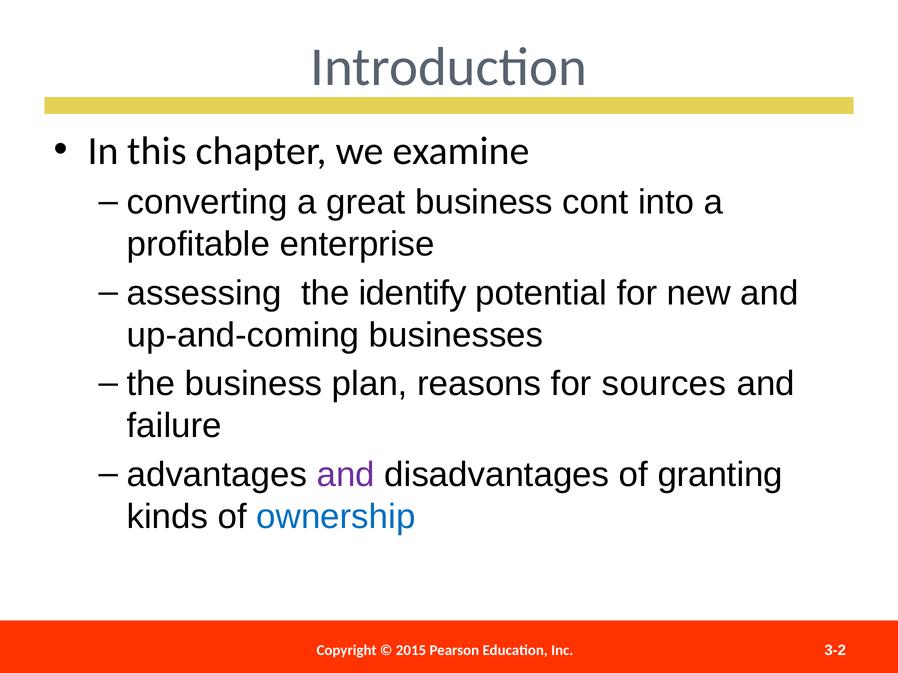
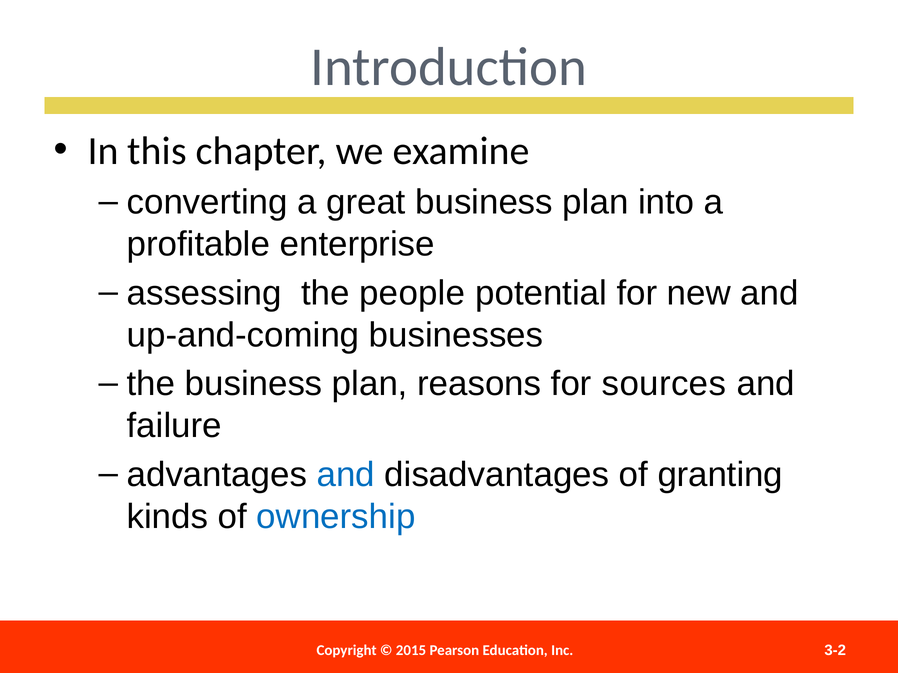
great business cont: cont -> plan
identify: identify -> people
and at (346, 475) colour: purple -> blue
